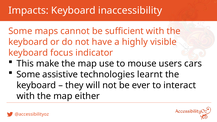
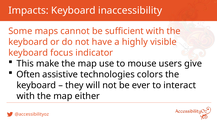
cars: cars -> give
Some at (28, 75): Some -> Often
learnt: learnt -> colors
